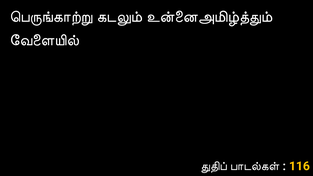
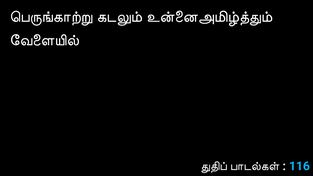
116 colour: yellow -> light blue
